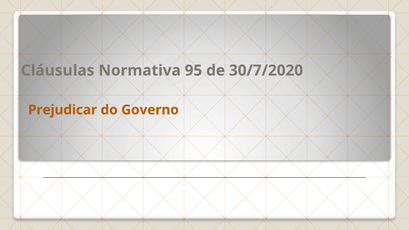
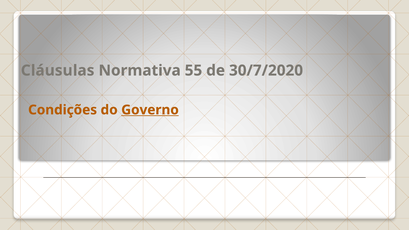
95: 95 -> 55
Prejudicar: Prejudicar -> Condições
Governo underline: none -> present
